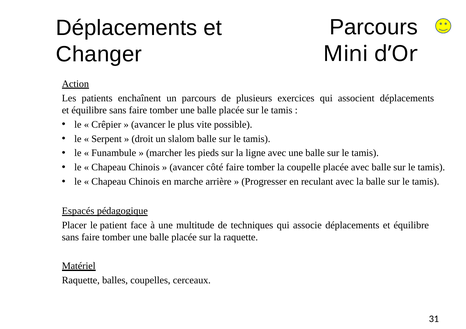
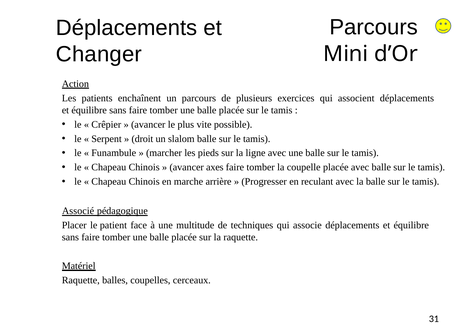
côté: côté -> axes
Espacés: Espacés -> Associé
